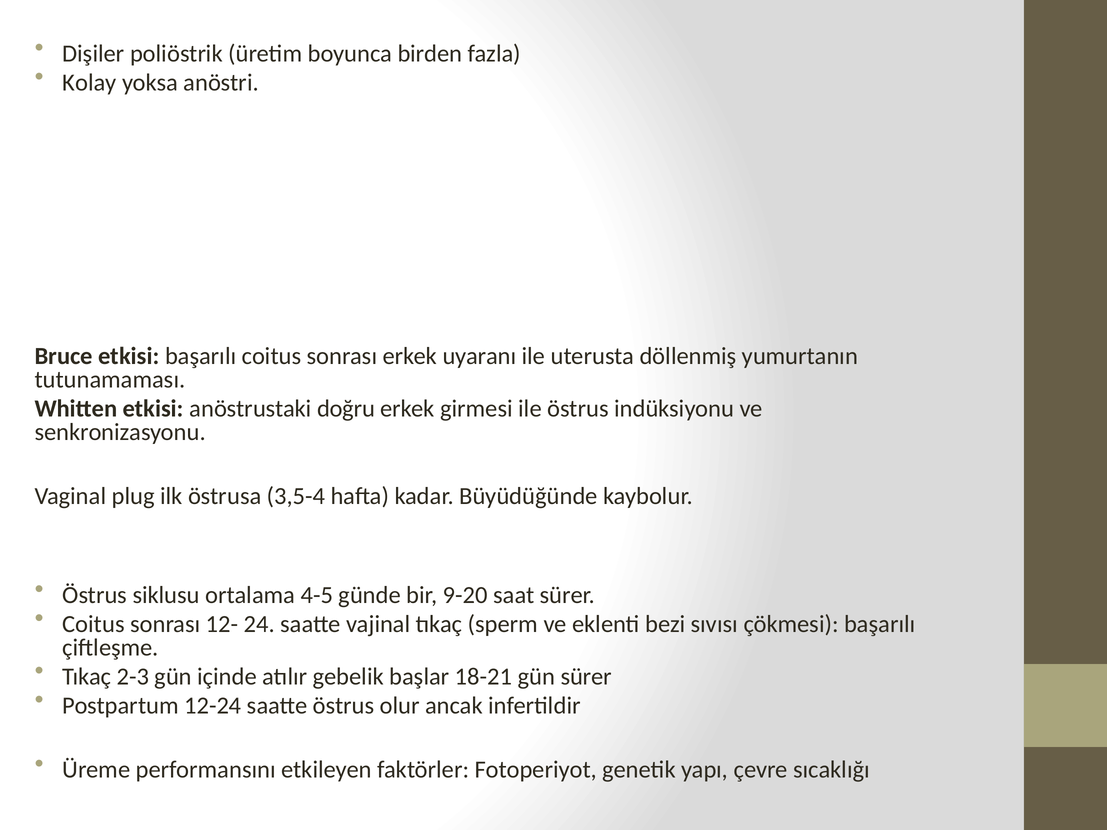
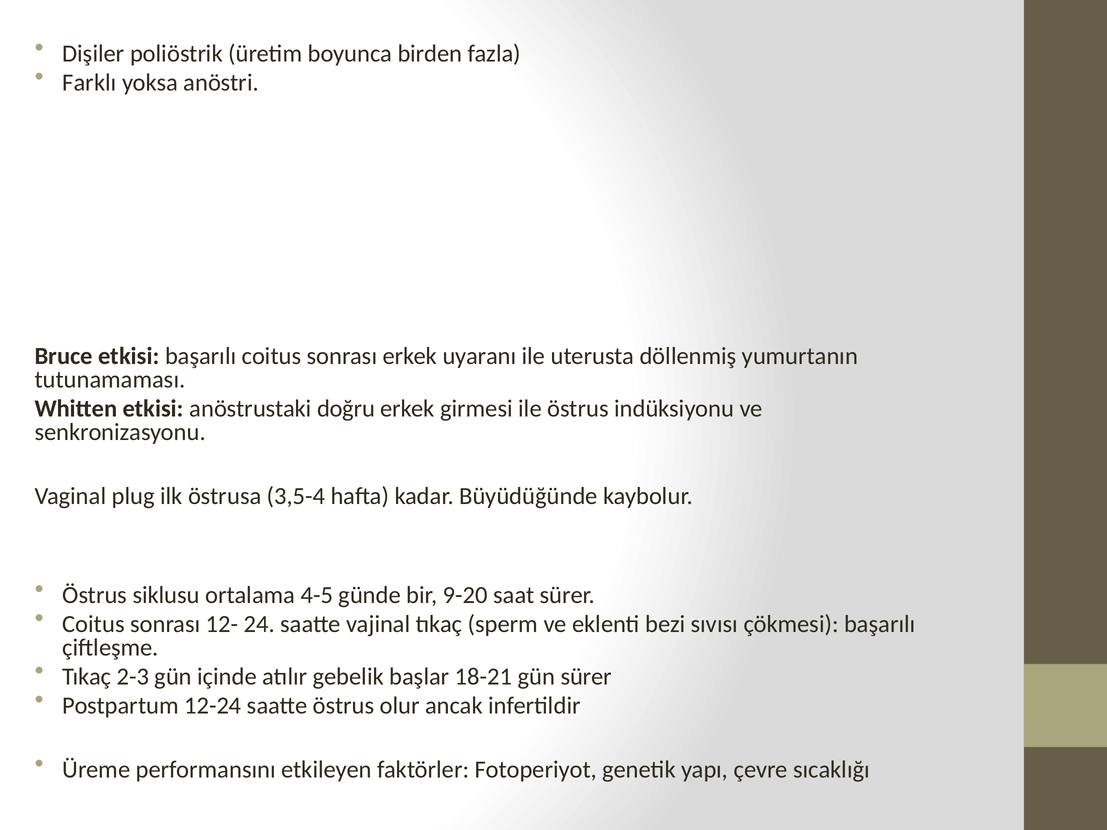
Kolay: Kolay -> Farklı
